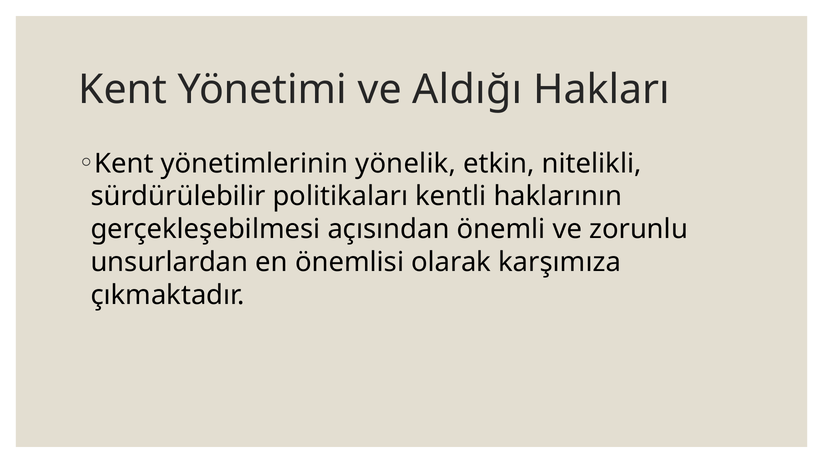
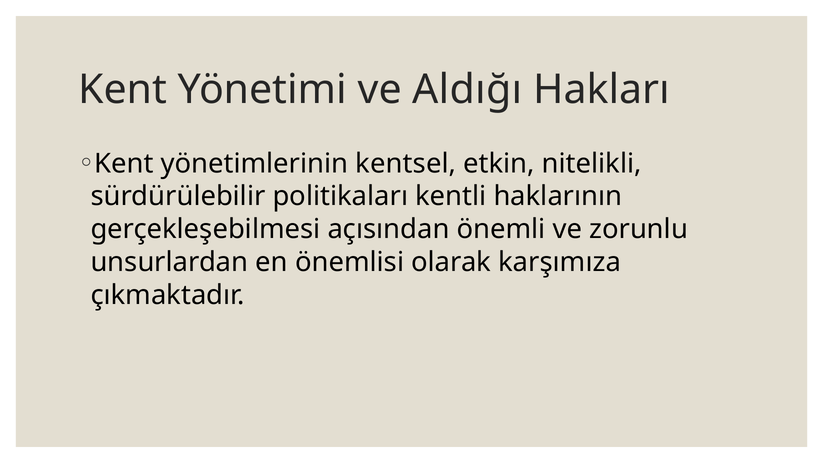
yönelik: yönelik -> kentsel
